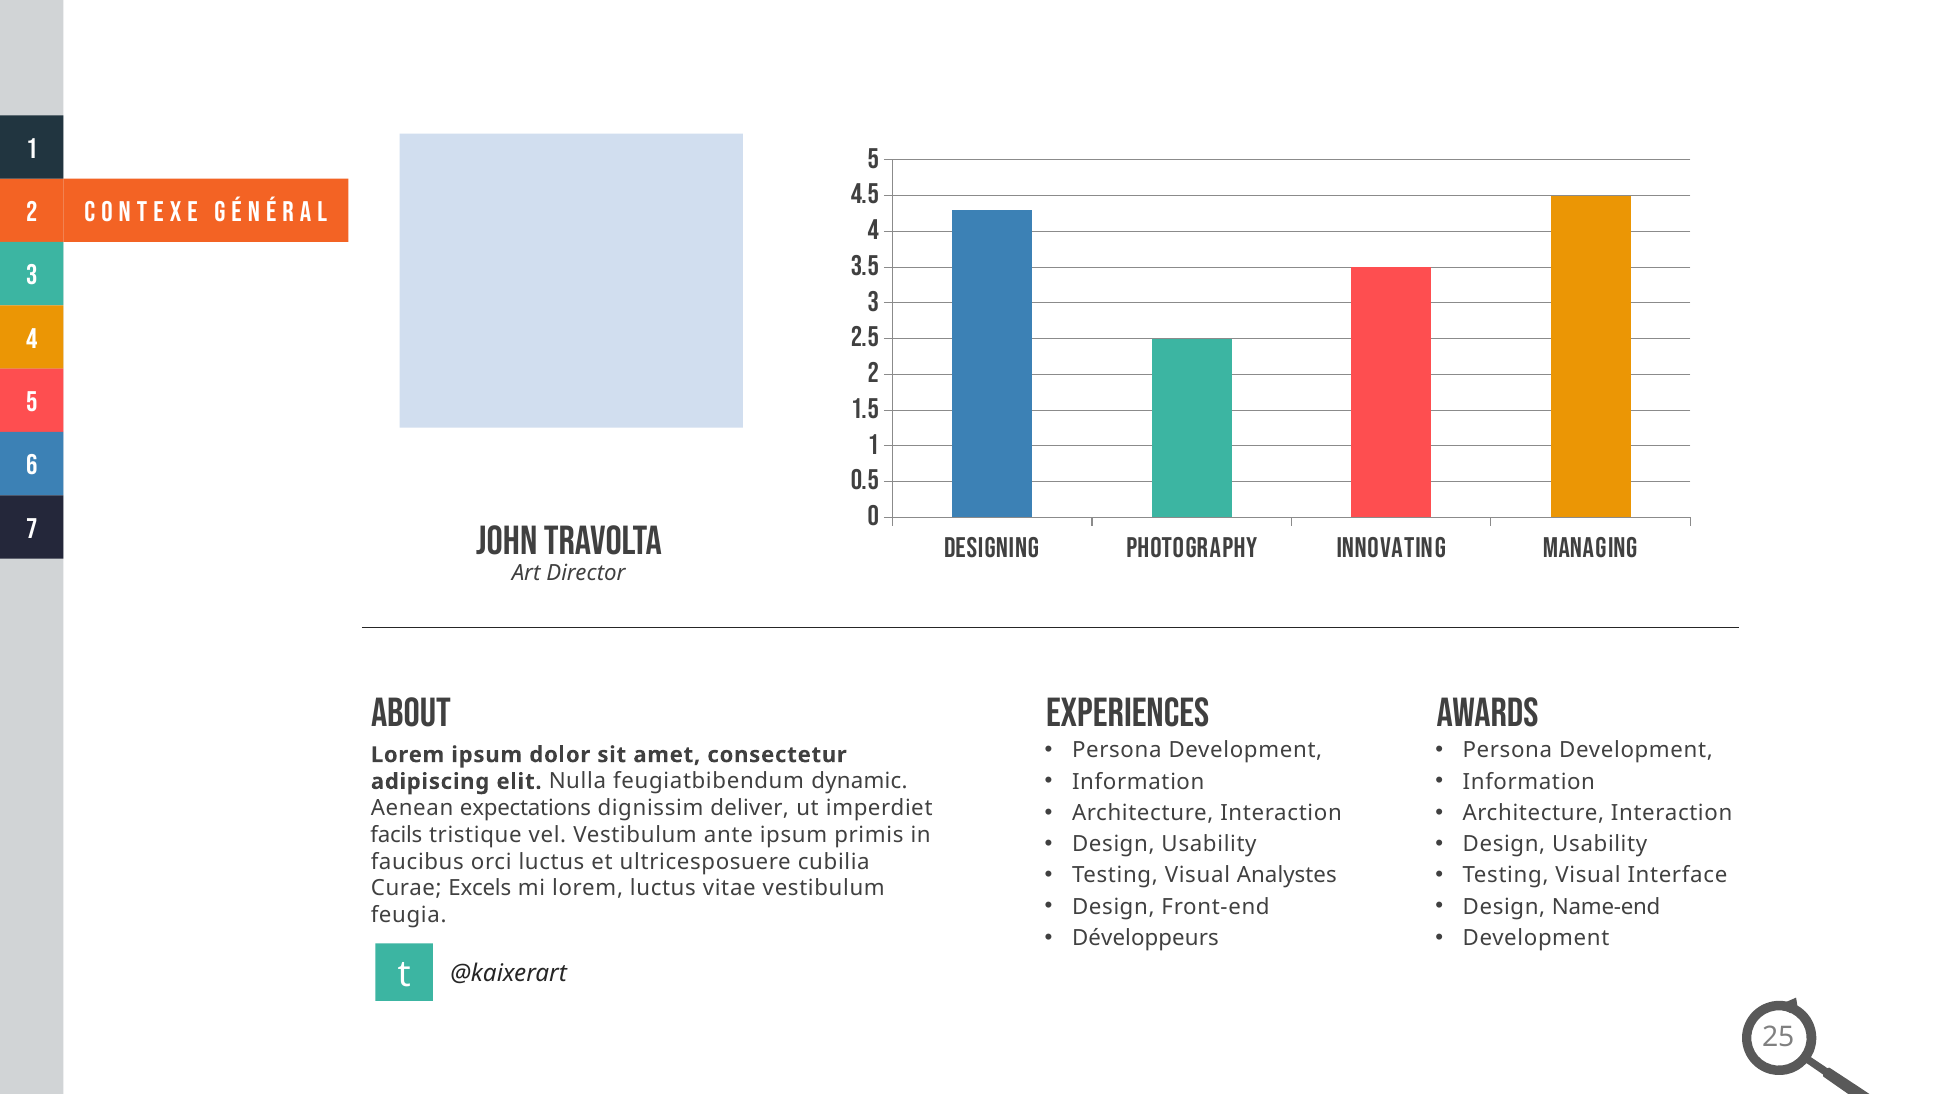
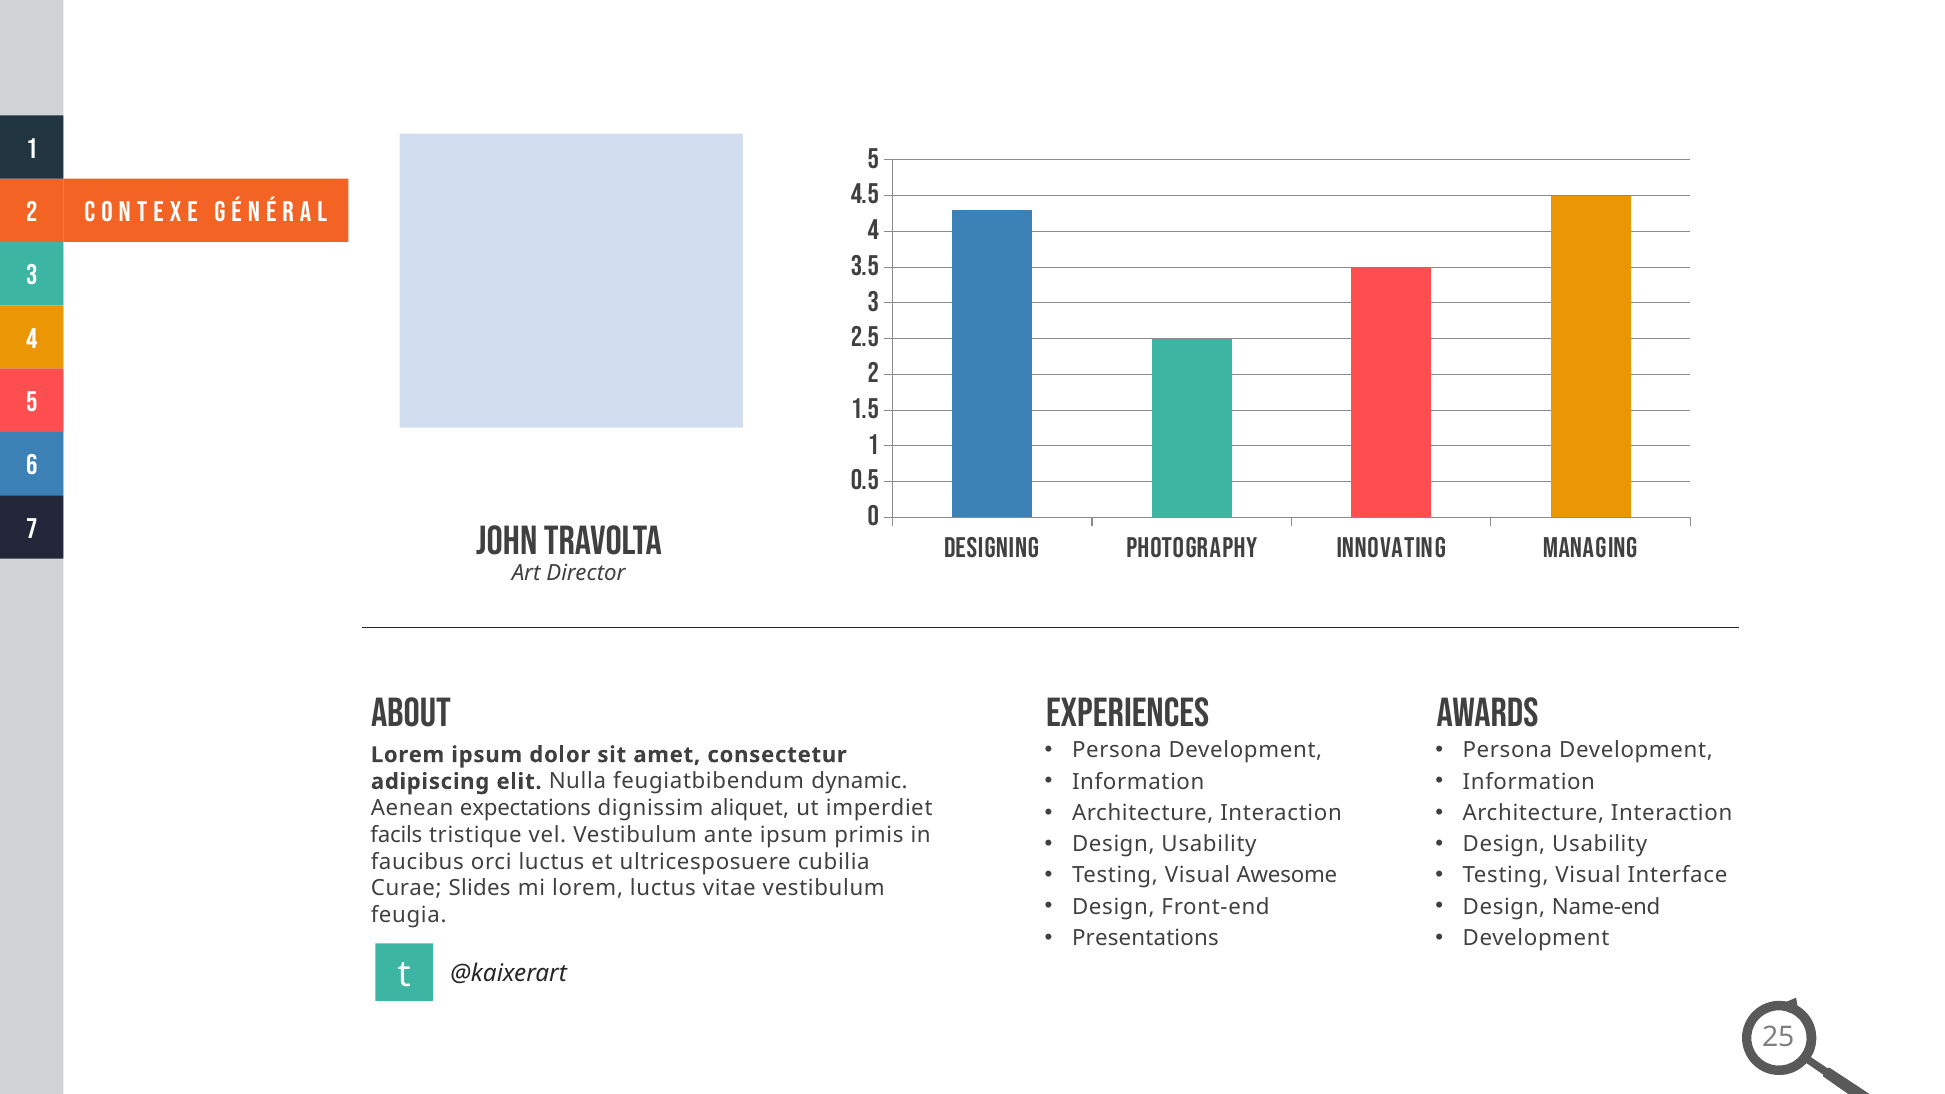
deliver: deliver -> aliquet
Analystes: Analystes -> Awesome
Excels: Excels -> Slides
Développeurs: Développeurs -> Presentations
